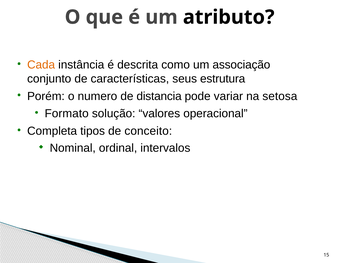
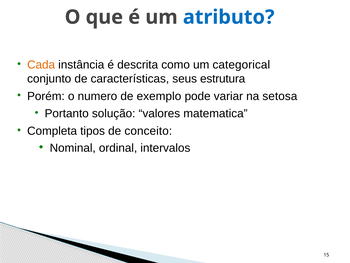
atributo colour: black -> blue
associação: associação -> categorical
distancia: distancia -> exemplo
Formato: Formato -> Portanto
operacional: operacional -> matematica
